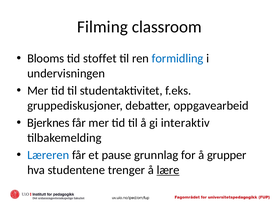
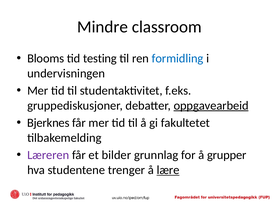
Filming: Filming -> Mindre
stoffet: stoffet -> testing
oppgavearbeid underline: none -> present
interaktiv: interaktiv -> fakultetet
Læreren colour: blue -> purple
pause: pause -> bilder
